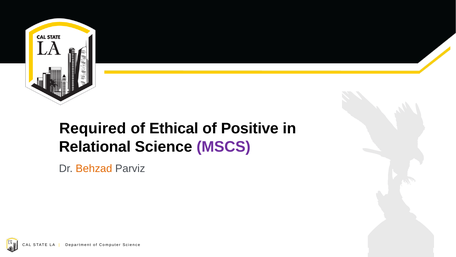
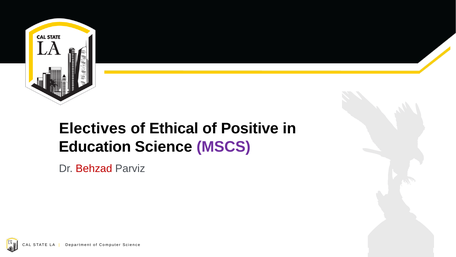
Required: Required -> Electives
Relational: Relational -> Education
Behzad colour: orange -> red
